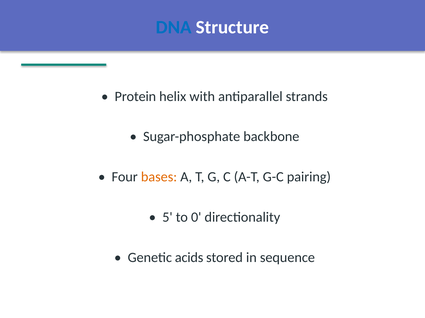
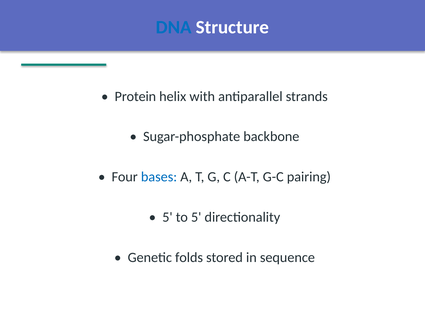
bases colour: orange -> blue
to 0: 0 -> 5
acids: acids -> folds
